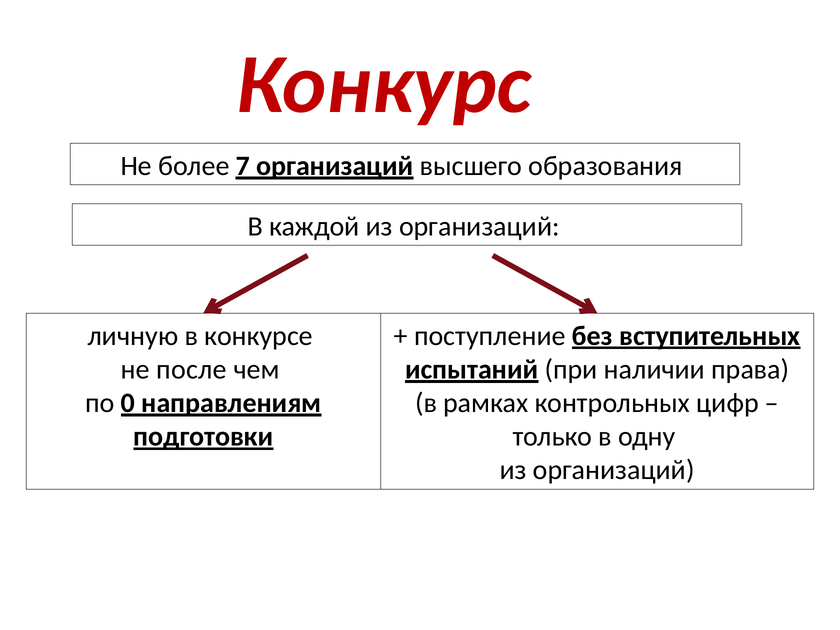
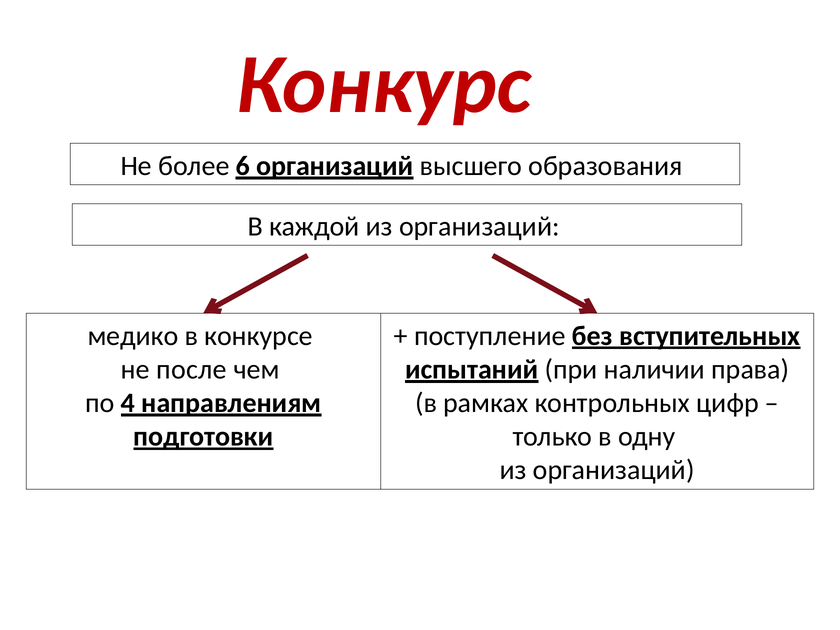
7: 7 -> 6
личную: личную -> медико
0: 0 -> 4
